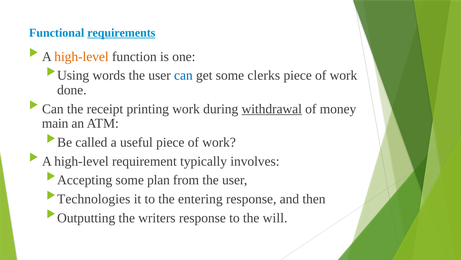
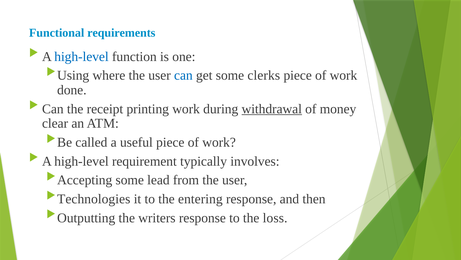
requirements underline: present -> none
high-level at (81, 56) colour: orange -> blue
words: words -> where
main: main -> clear
plan: plan -> lead
will: will -> loss
